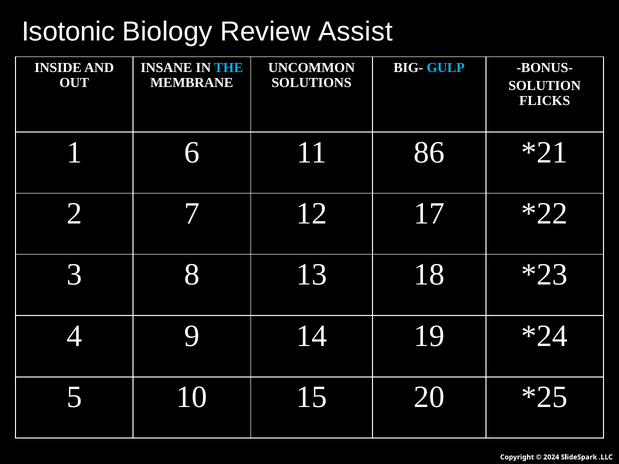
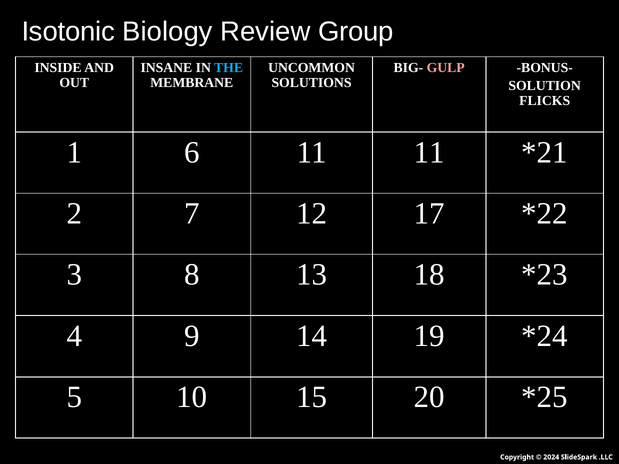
Assist: Assist -> Group
GULP colour: light blue -> pink
11 86: 86 -> 11
